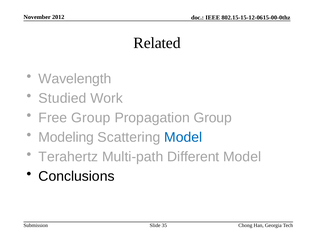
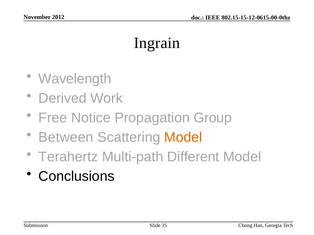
Related: Related -> Ingrain
Studied: Studied -> Derived
Free Group: Group -> Notice
Modeling: Modeling -> Between
Model at (183, 138) colour: blue -> orange
